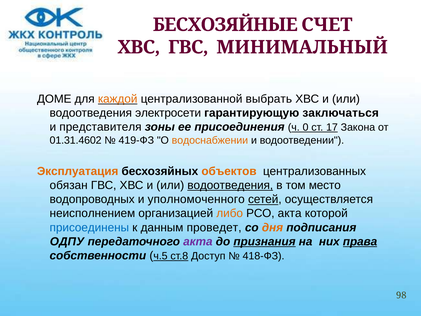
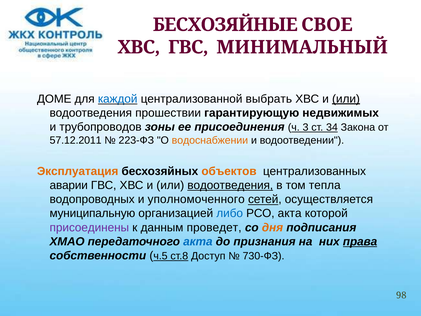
СЧЕТ: СЧЕТ -> СВОЕ
каждой colour: orange -> blue
или at (346, 99) underline: none -> present
электросети: электросети -> прошествии
заключаться: заключаться -> недвижимых
представителя: представителя -> трубопроводов
0: 0 -> 3
17: 17 -> 34
01.31.4602: 01.31.4602 -> 57.12.2011
419-ФЗ: 419-ФЗ -> 223-ФЗ
обязан: обязан -> аварии
место: место -> тепла
неисполнением: неисполнением -> муниципальную
либо colour: orange -> blue
присоединены colour: blue -> purple
ОДПУ: ОДПУ -> ХМАО
акта at (198, 241) colour: purple -> blue
признания underline: present -> none
418-ФЗ: 418-ФЗ -> 730-ФЗ
